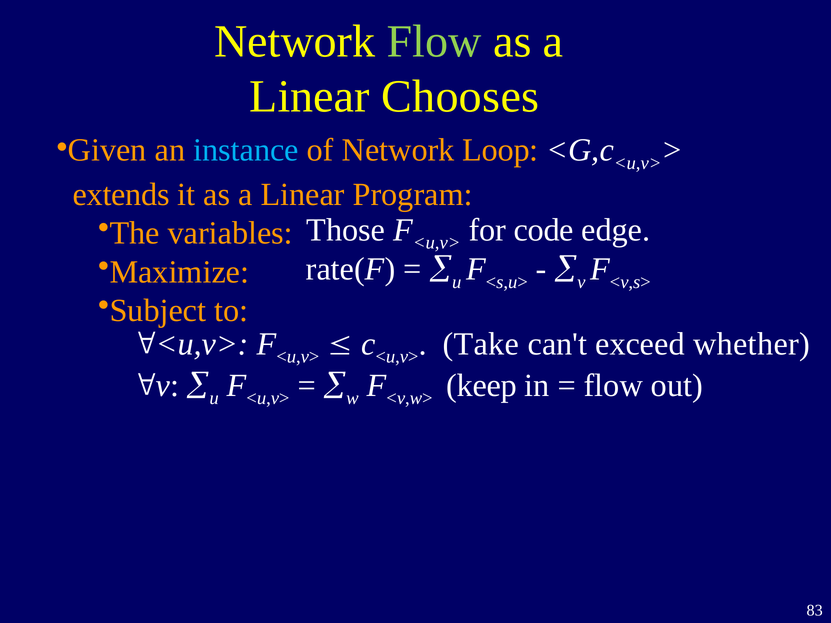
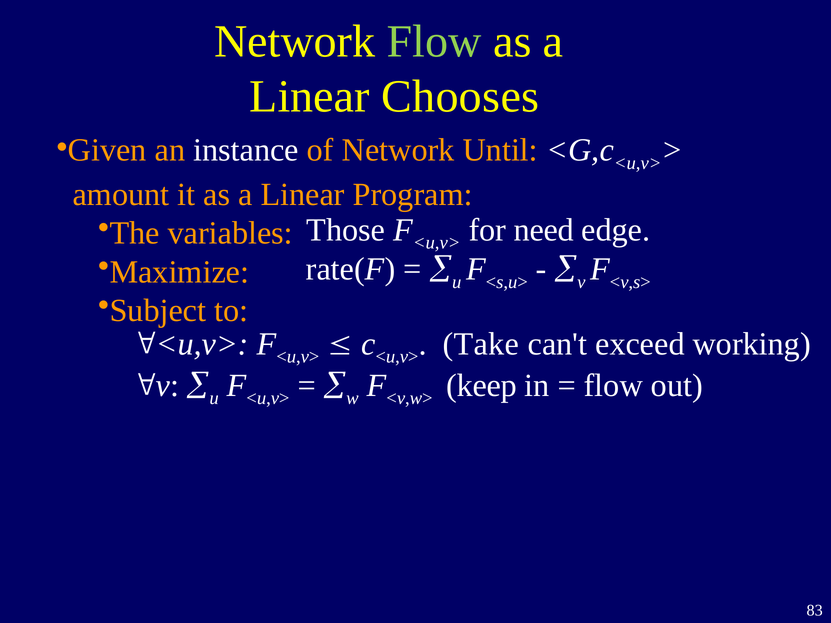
instance colour: light blue -> white
Loop: Loop -> Until
extends: extends -> amount
code: code -> need
whether: whether -> working
